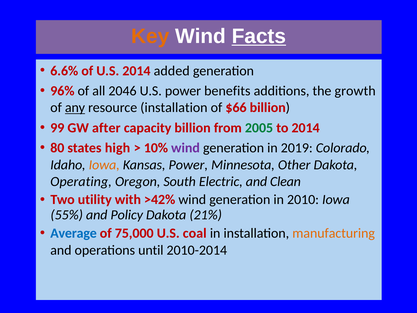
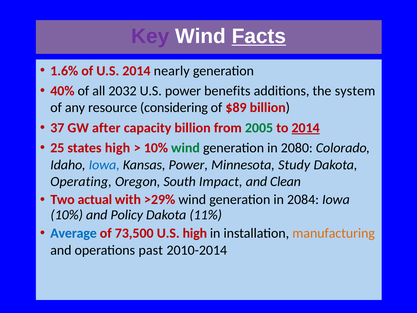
Key colour: orange -> purple
6.6%: 6.6% -> 1.6%
added: added -> nearly
96%: 96% -> 40%
2046: 2046 -> 2032
growth: growth -> system
any underline: present -> none
resource installation: installation -> considering
$66: $66 -> $89
99: 99 -> 37
2014 at (306, 128) underline: none -> present
80: 80 -> 25
wind at (185, 148) colour: purple -> green
2019: 2019 -> 2080
Iowa at (104, 165) colour: orange -> blue
Other: Other -> Study
Electric: Electric -> Impact
utility: utility -> actual
>42%: >42% -> >29%
2010: 2010 -> 2084
55% at (67, 215): 55% -> 10%
21%: 21% -> 11%
75,000: 75,000 -> 73,500
U.S coal: coal -> high
until: until -> past
